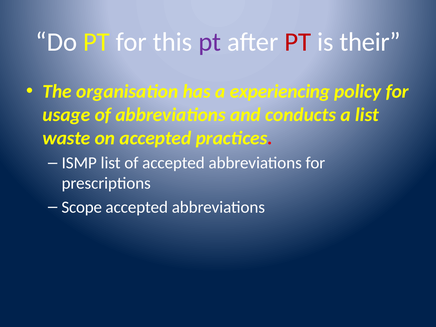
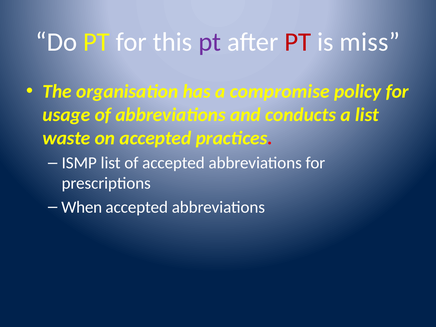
their: their -> miss
experiencing: experiencing -> compromise
Scope: Scope -> When
